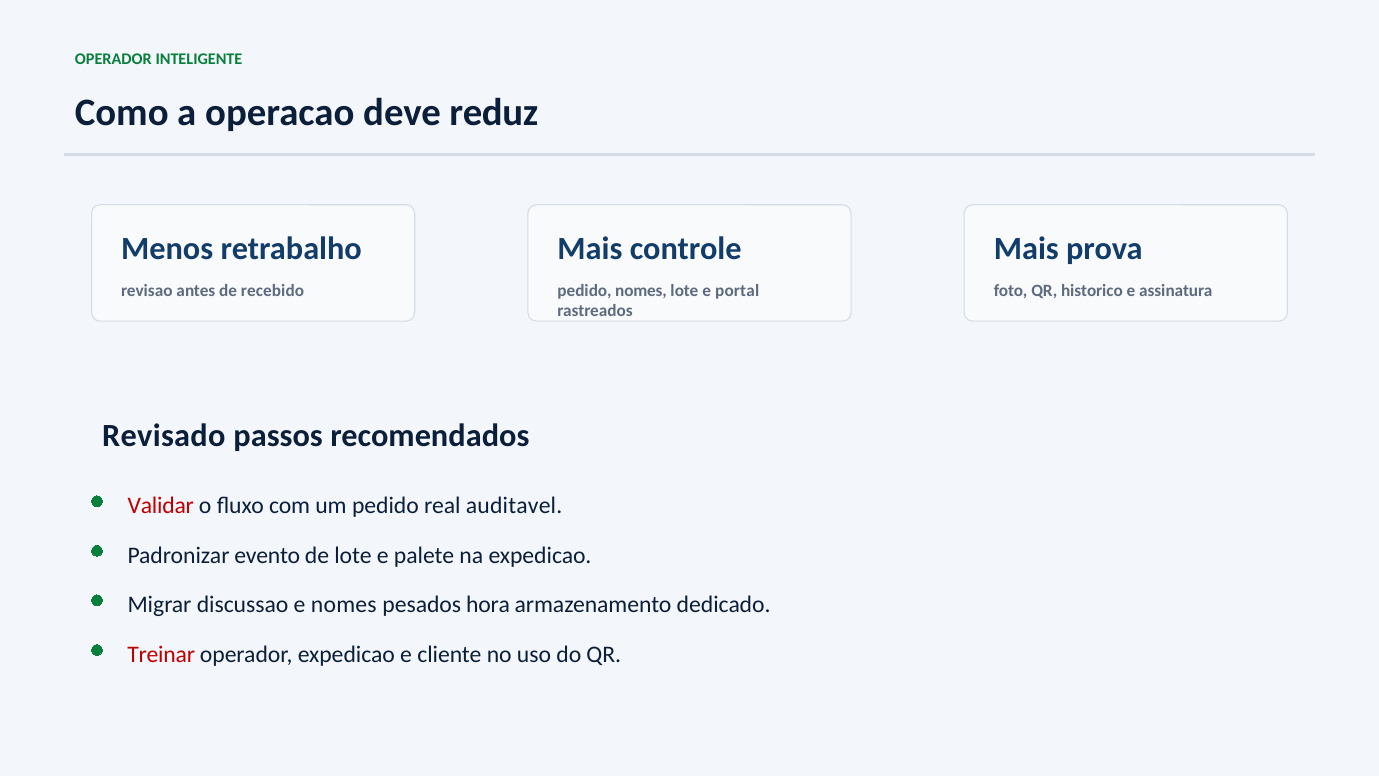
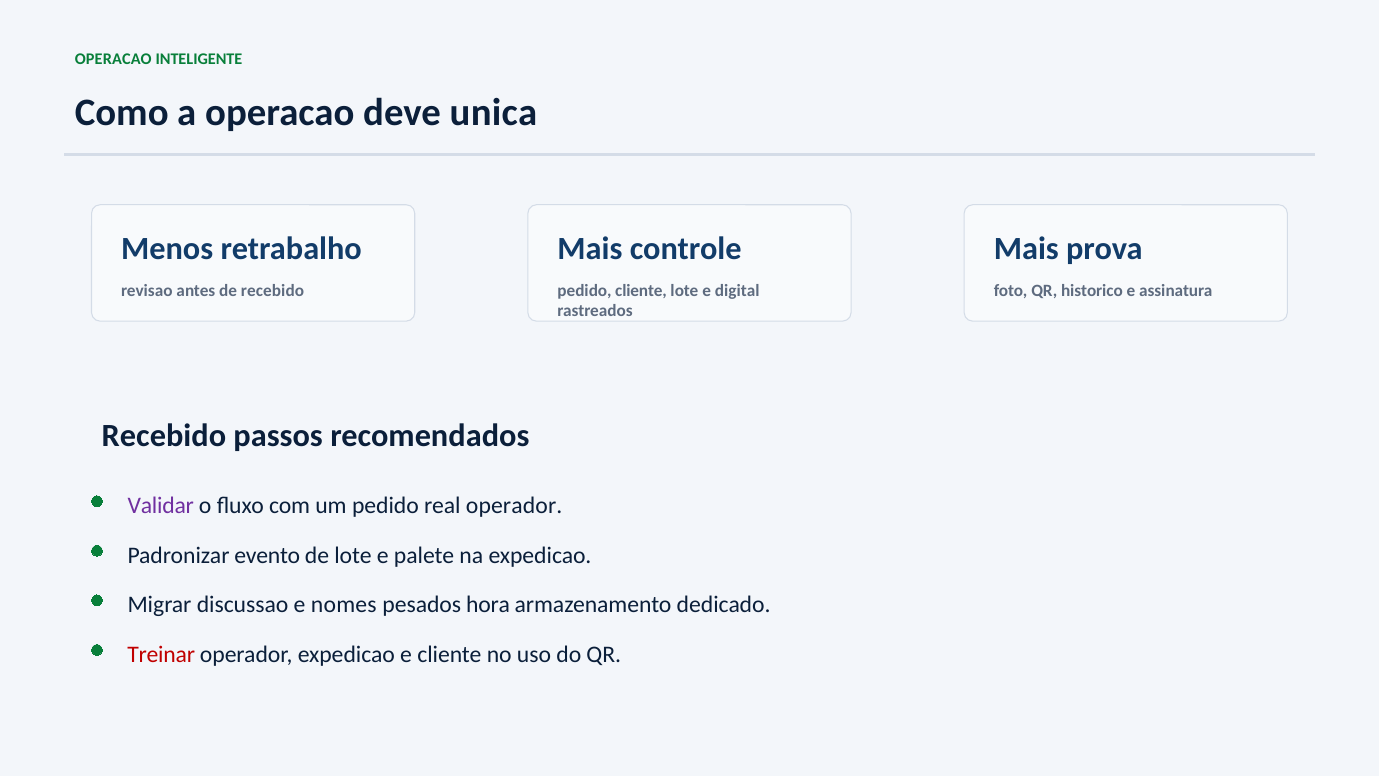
OPERADOR at (113, 59): OPERADOR -> OPERACAO
reduz: reduz -> unica
pedido nomes: nomes -> cliente
portal: portal -> digital
Revisado at (164, 436): Revisado -> Recebido
Validar colour: red -> purple
real auditavel: auditavel -> operador
